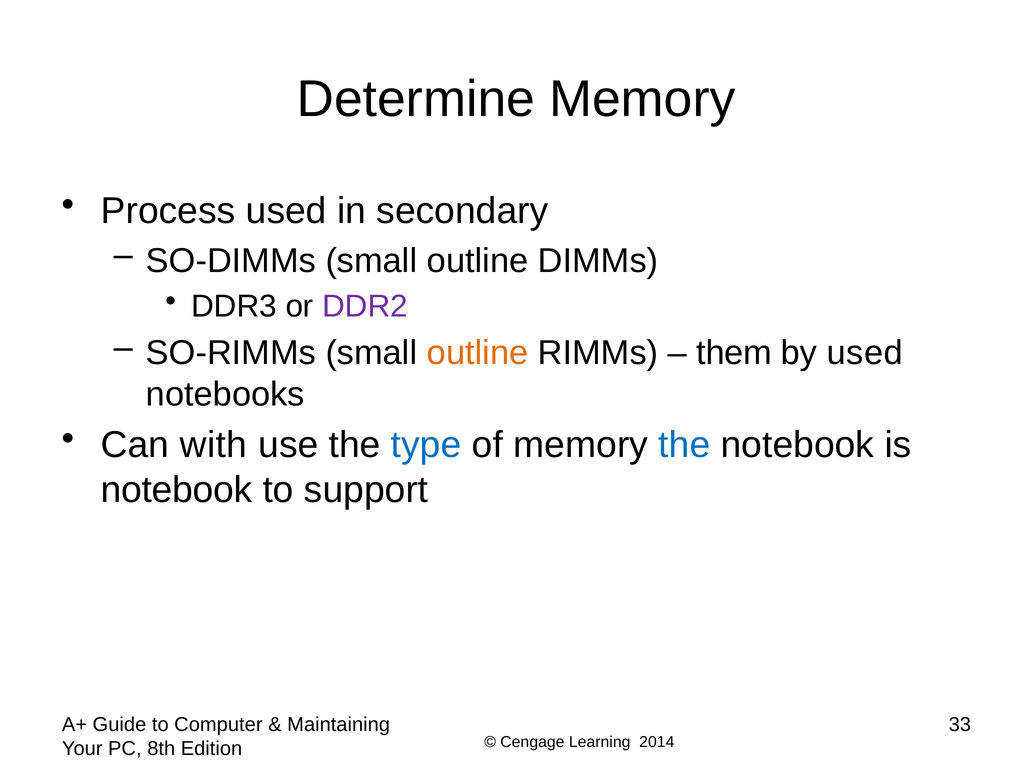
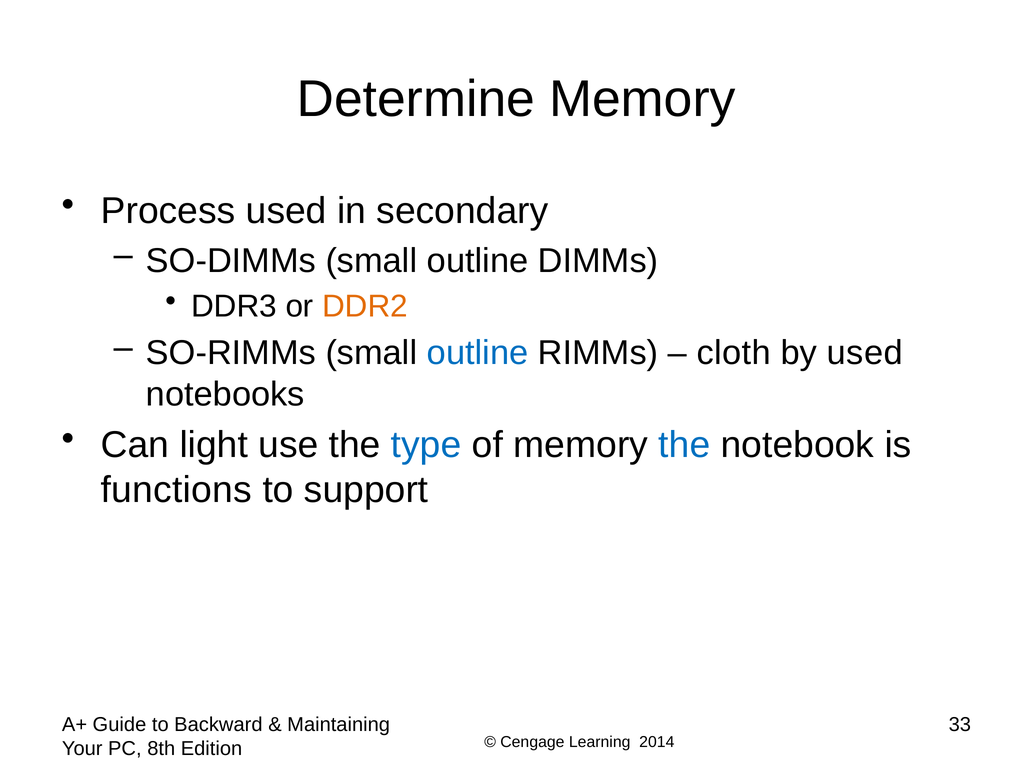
DDR2 colour: purple -> orange
outline at (478, 353) colour: orange -> blue
them: them -> cloth
with: with -> light
notebook at (177, 490): notebook -> functions
Computer: Computer -> Backward
